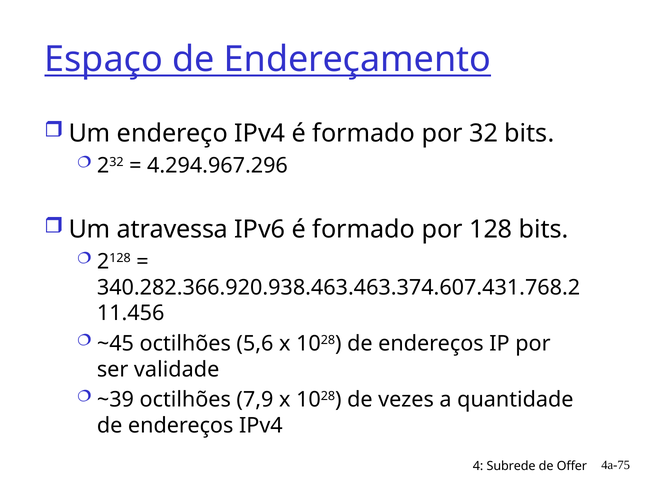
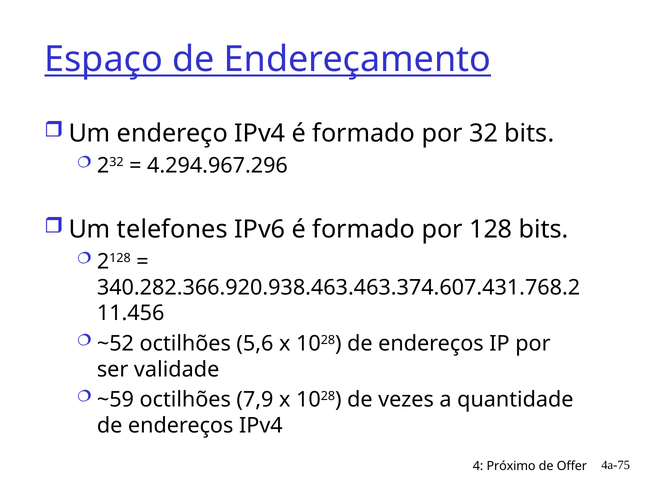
atravessa: atravessa -> telefones
~45: ~45 -> ~52
~39: ~39 -> ~59
Subrede: Subrede -> Próximo
